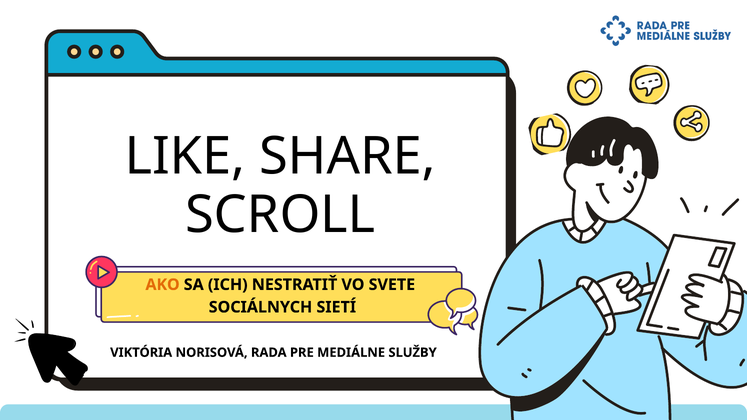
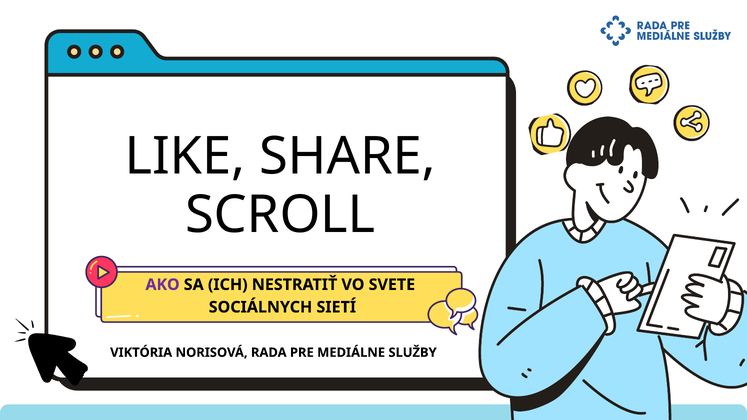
AKO colour: orange -> purple
